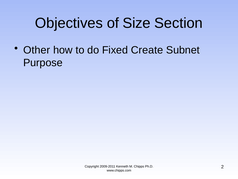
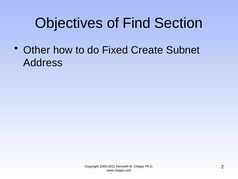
Size: Size -> Find
Purpose: Purpose -> Address
